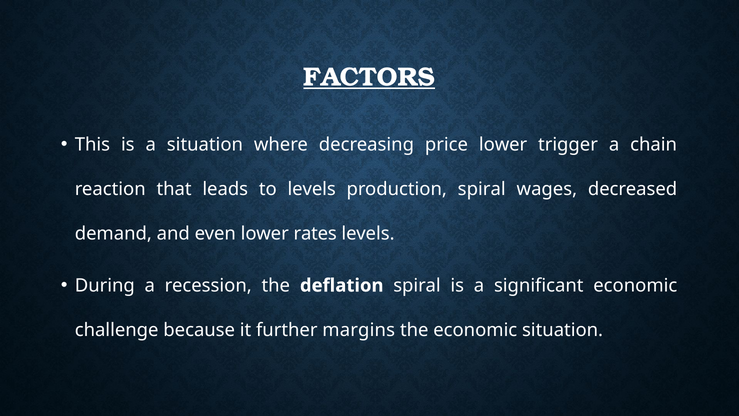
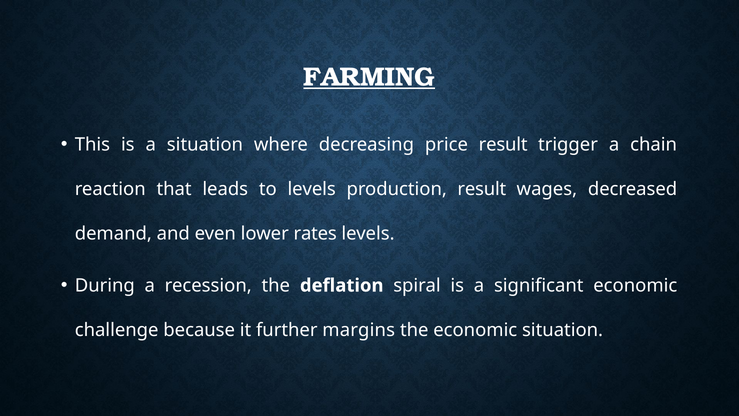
FACTORS: FACTORS -> FARMING
price lower: lower -> result
production spiral: spiral -> result
